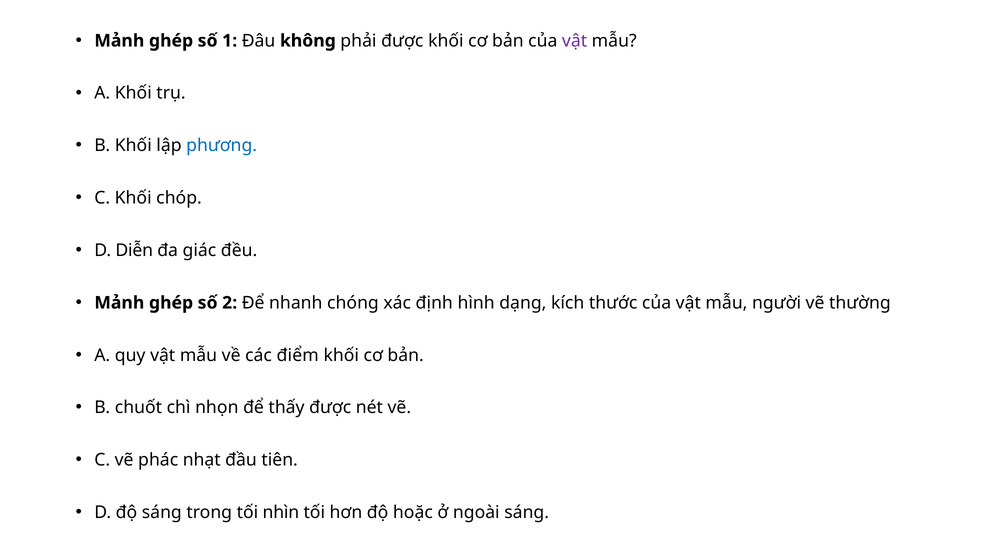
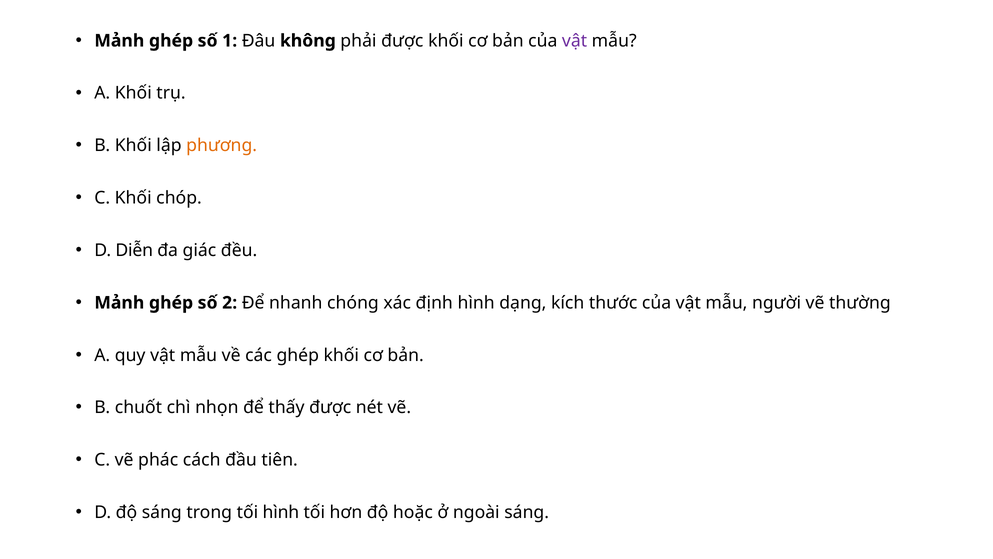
phương colour: blue -> orange
các điểm: điểm -> ghép
nhạt: nhạt -> cách
tối nhìn: nhìn -> hình
